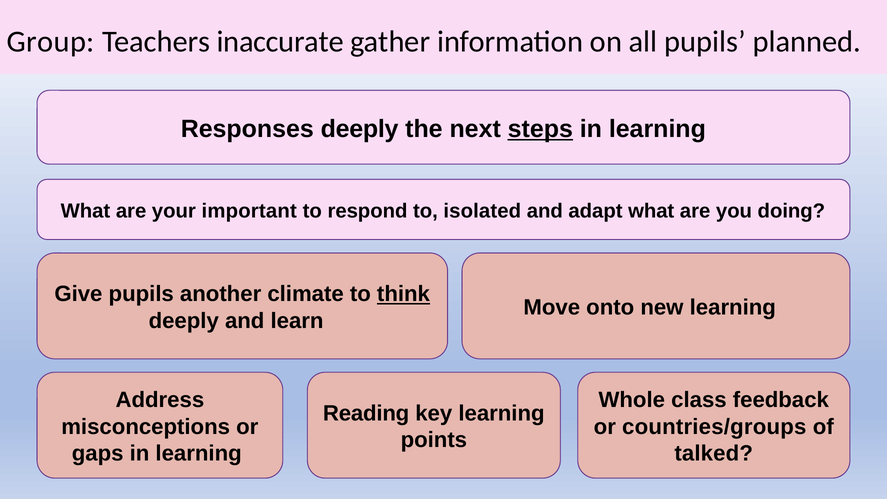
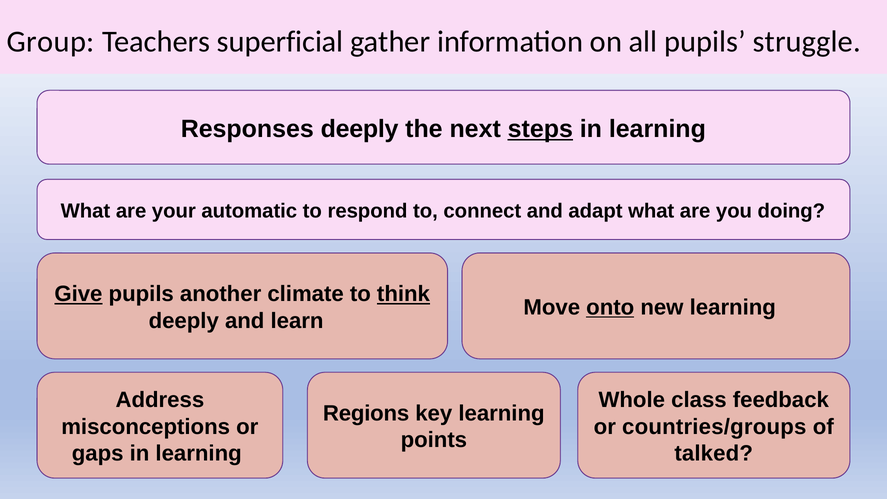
inaccurate: inaccurate -> superficial
planned: planned -> struggle
important: important -> automatic
isolated: isolated -> connect
Give underline: none -> present
onto underline: none -> present
Reading: Reading -> Regions
